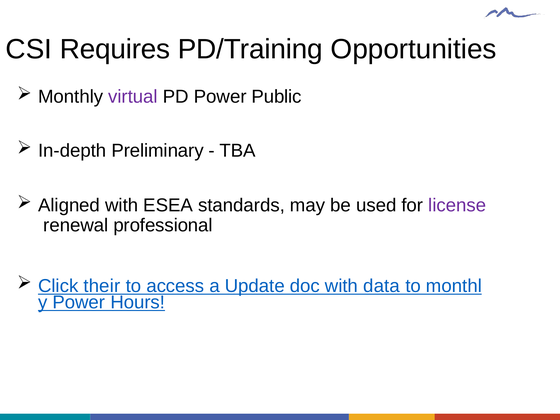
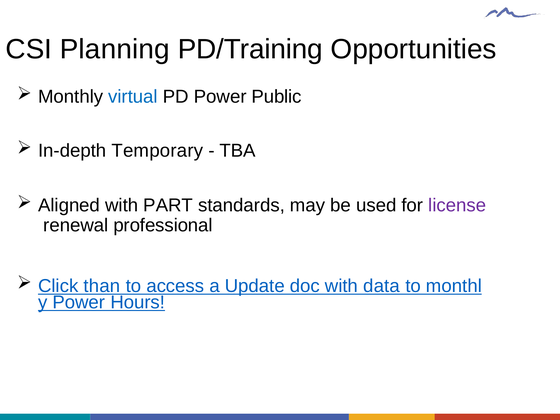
Requires: Requires -> Planning
virtual colour: purple -> blue
Preliminary: Preliminary -> Temporary
ESEA: ESEA -> PART
their: their -> than
